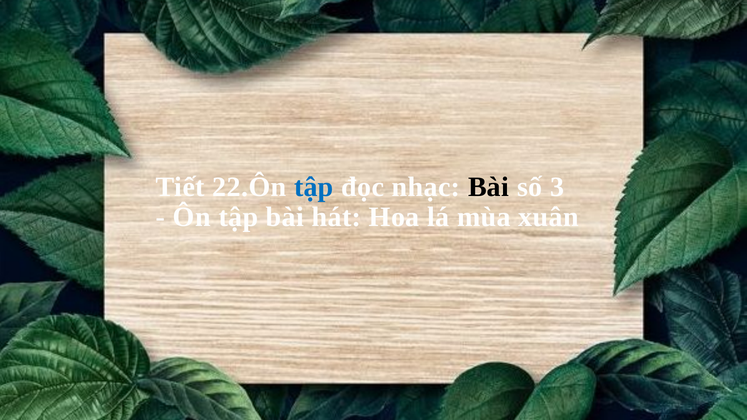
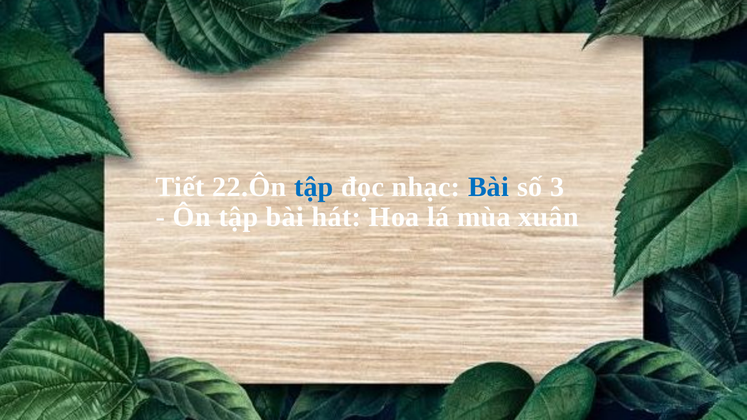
Bài at (489, 187) colour: black -> blue
